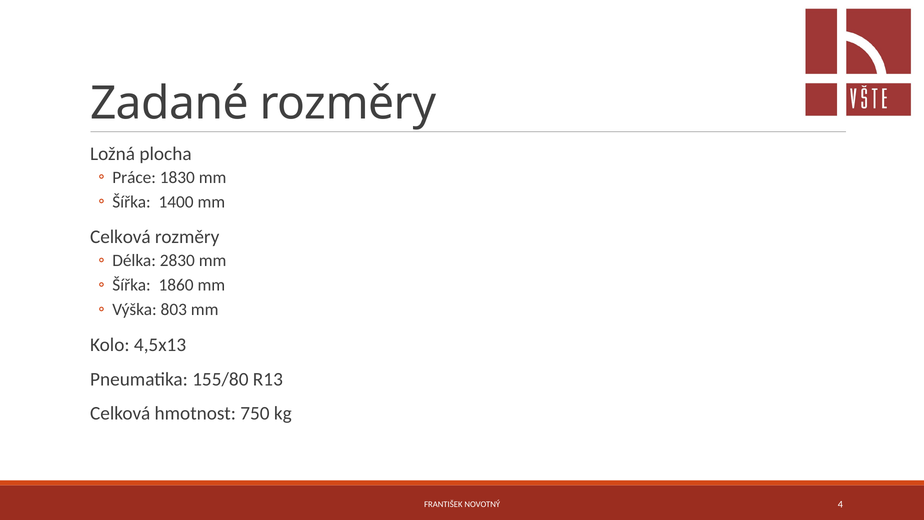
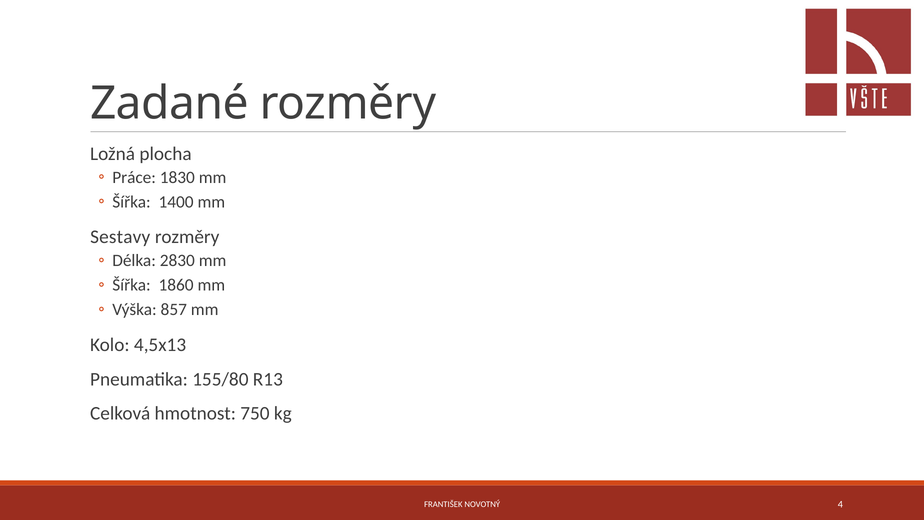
Celková at (120, 237): Celková -> Sestavy
803: 803 -> 857
